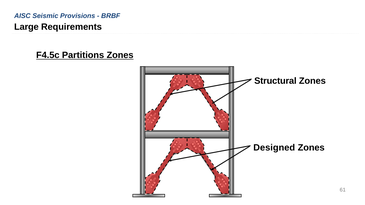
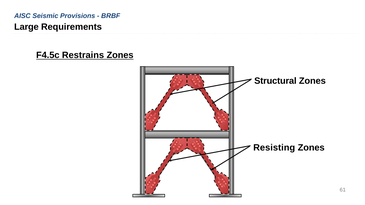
Partitions: Partitions -> Restrains
Designed: Designed -> Resisting
